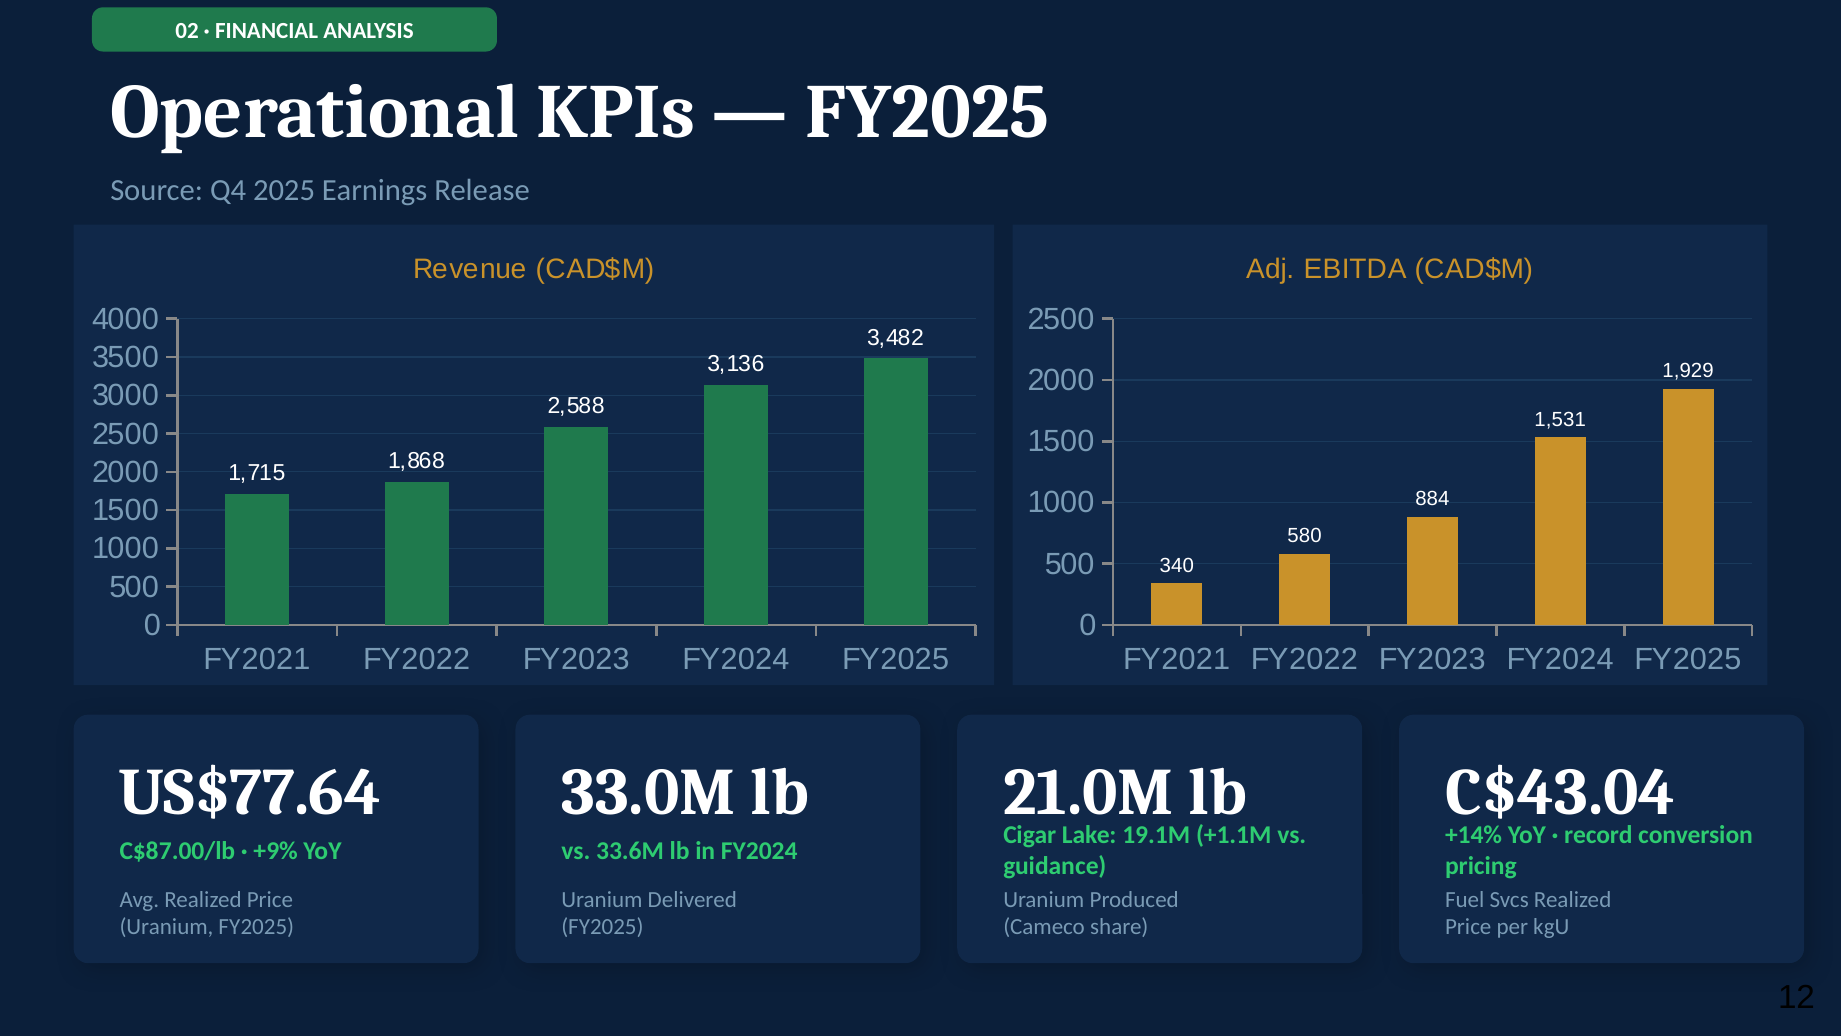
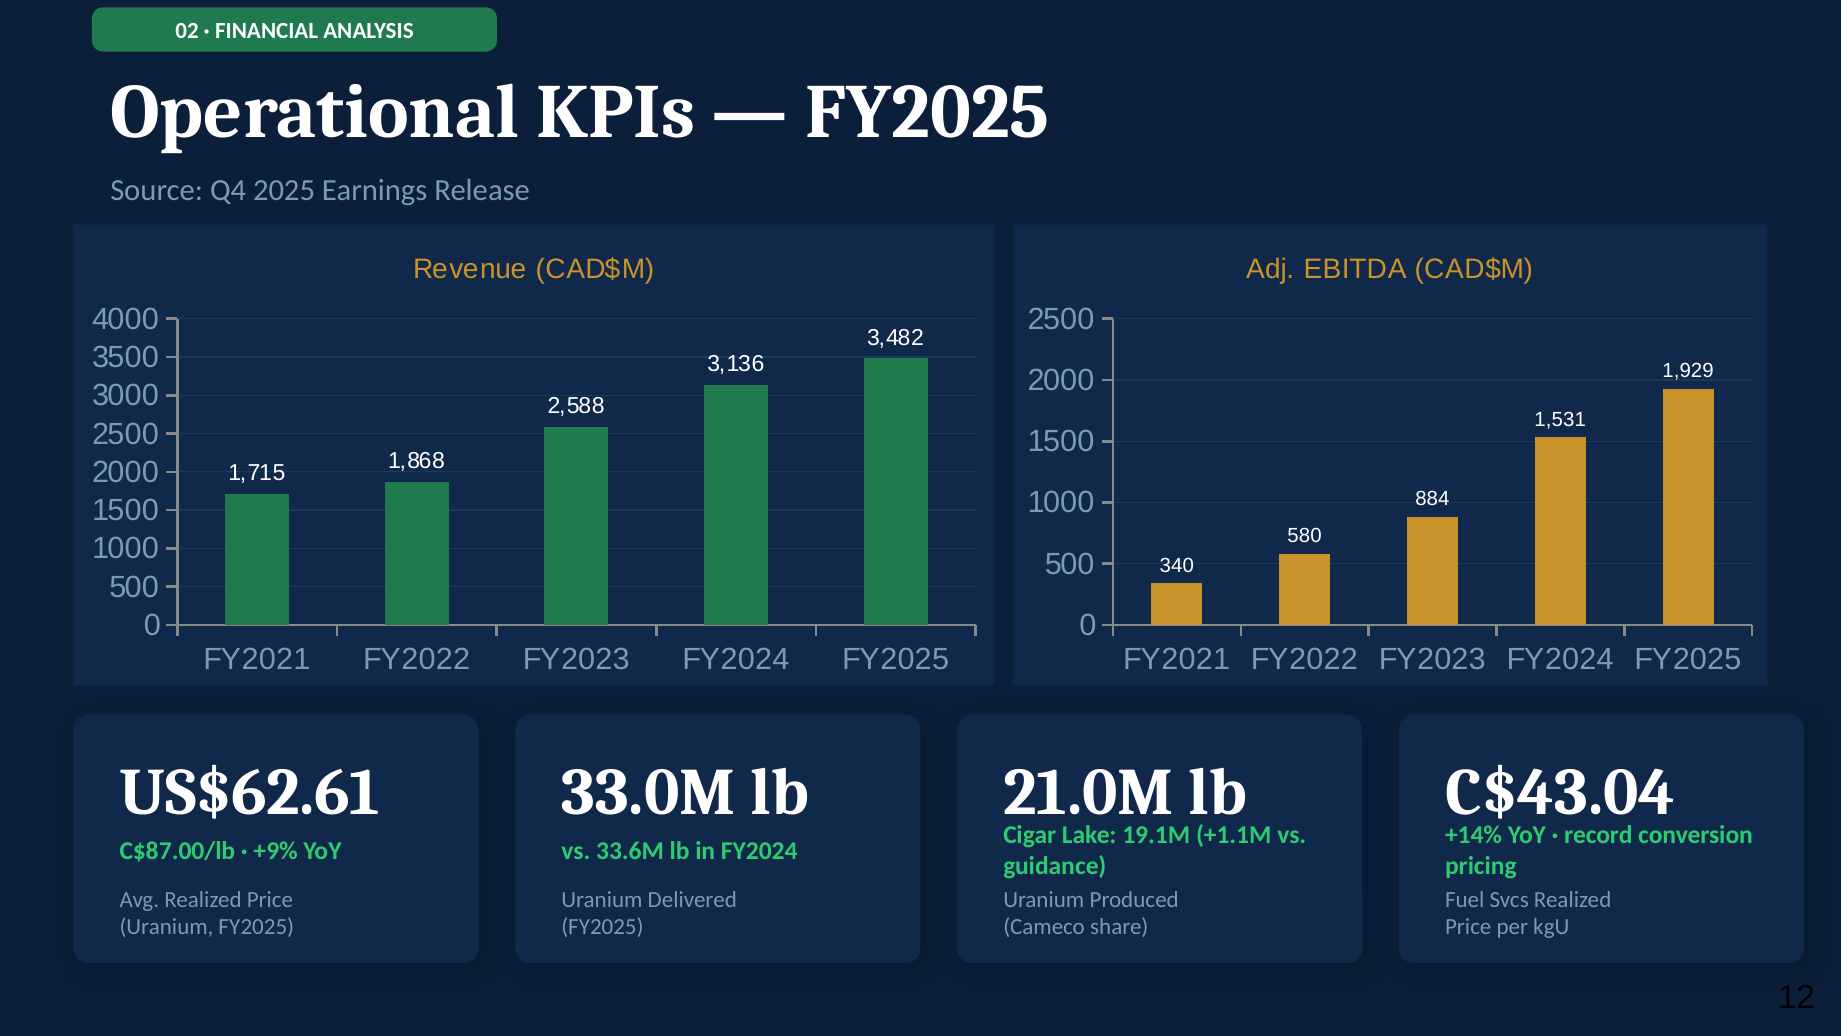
US$77.64: US$77.64 -> US$62.61
